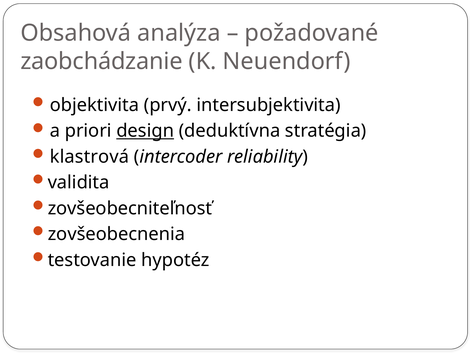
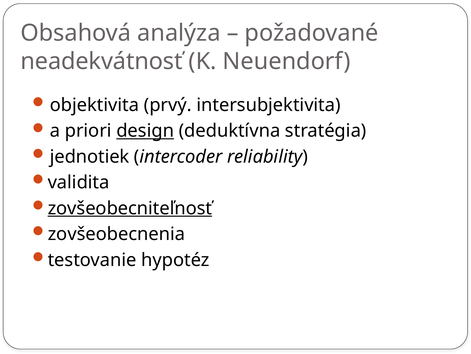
zaobchádzanie: zaobchádzanie -> neadekvátnosť
klastrová: klastrová -> jednotiek
zovšeobecniteľnosť underline: none -> present
